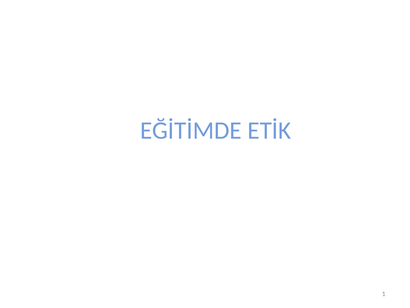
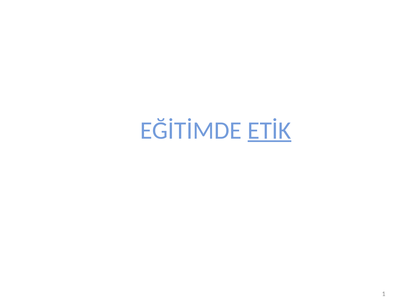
ETİK underline: none -> present
